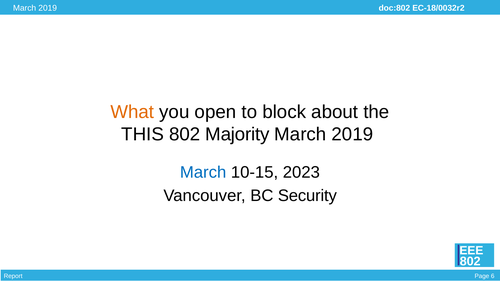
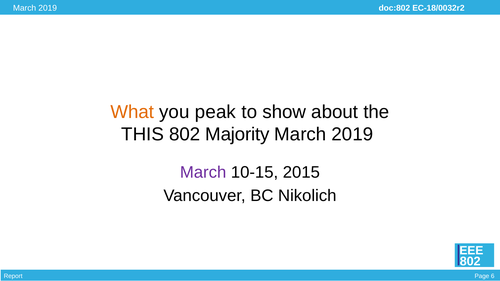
open: open -> peak
block: block -> show
March at (203, 172) colour: blue -> purple
2023: 2023 -> 2015
Security: Security -> Nikolich
